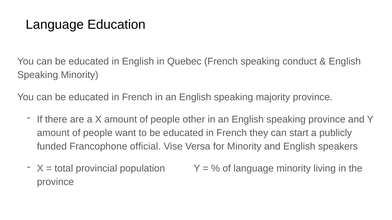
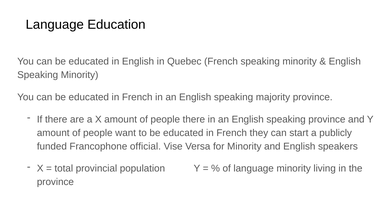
French speaking conduct: conduct -> minority
people other: other -> there
